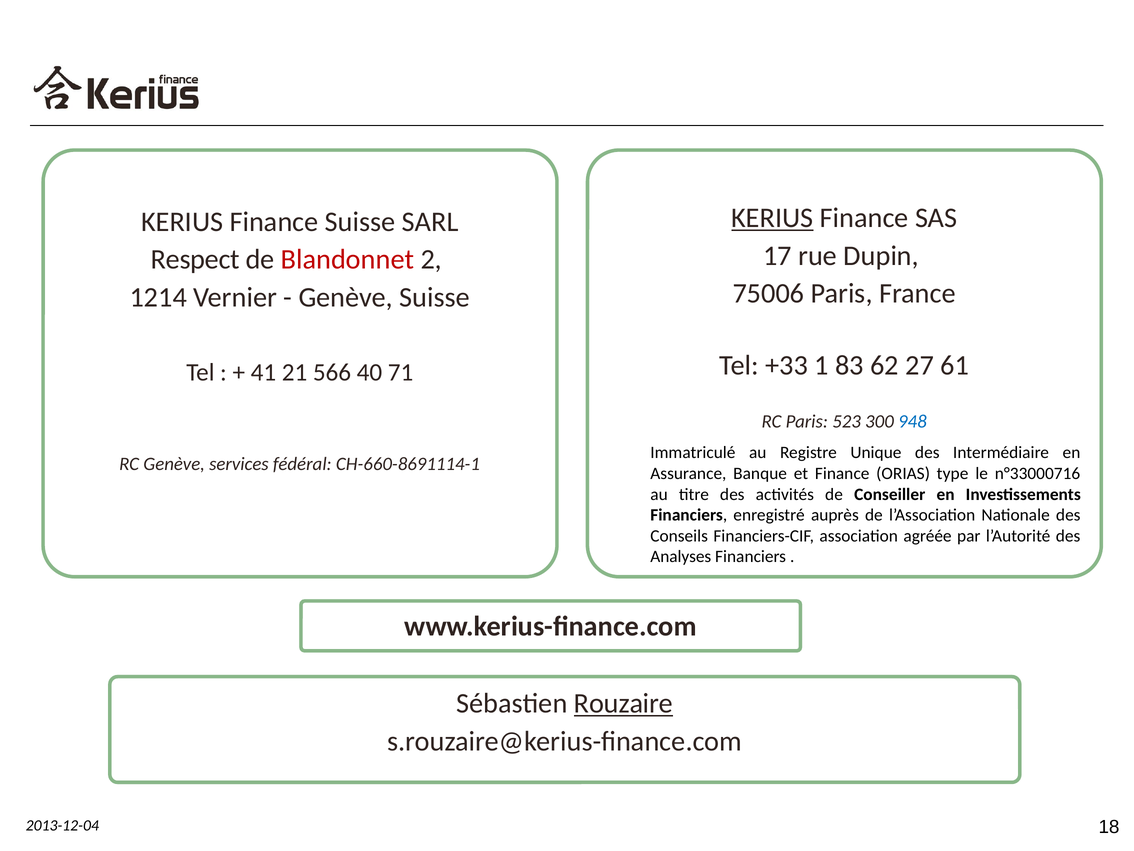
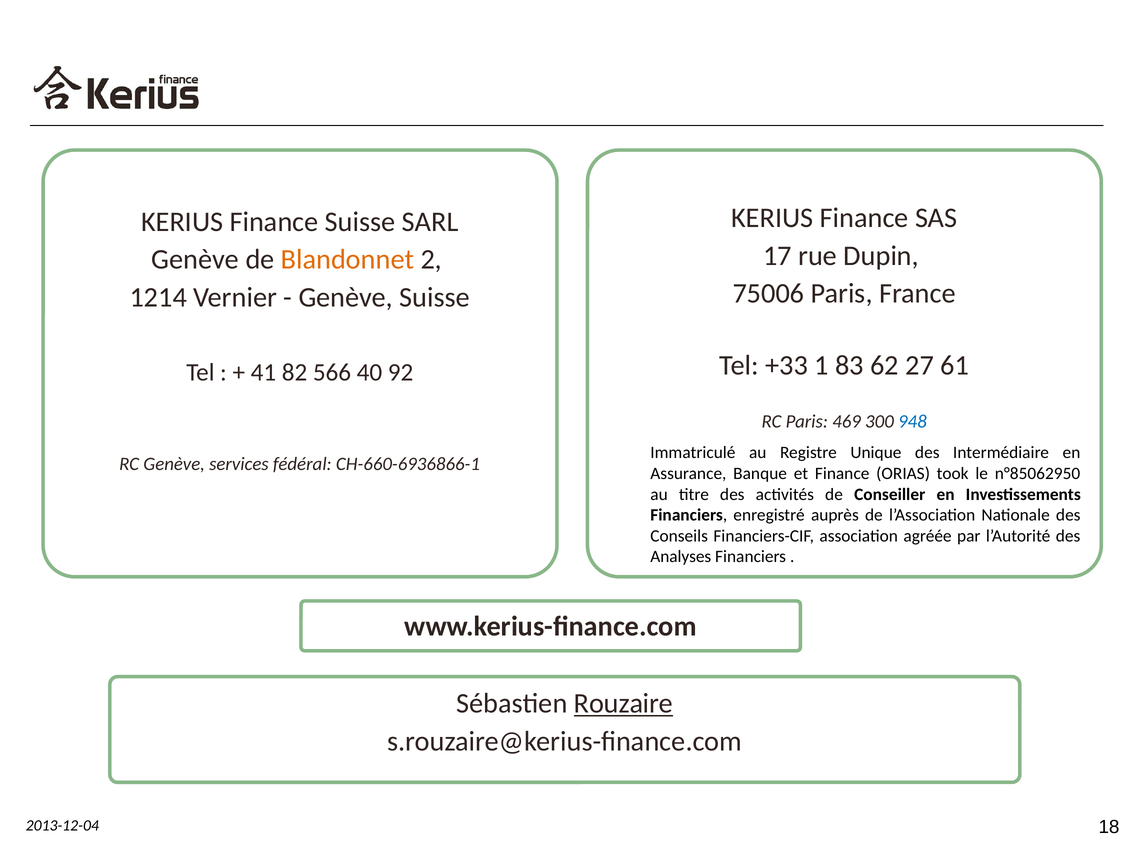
KERIUS at (772, 218) underline: present -> none
Respect at (195, 259): Respect -> Genève
Blandonnet colour: red -> orange
21: 21 -> 82
71: 71 -> 92
523: 523 -> 469
CH-660-8691114-1: CH-660-8691114-1 -> CH-660-6936866-1
type: type -> took
n°33000716: n°33000716 -> n°85062950
